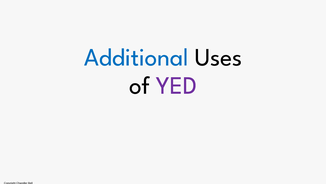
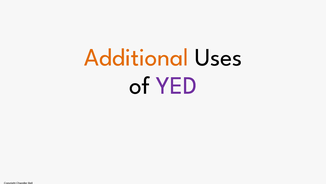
Additional colour: blue -> orange
